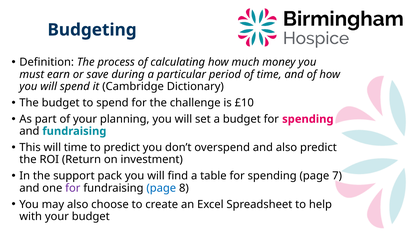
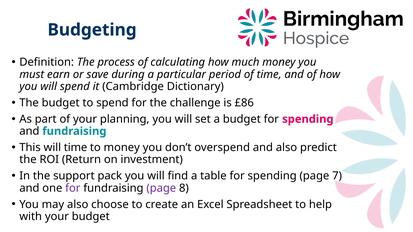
£10: £10 -> £86
to predict: predict -> money
page at (161, 188) colour: blue -> purple
